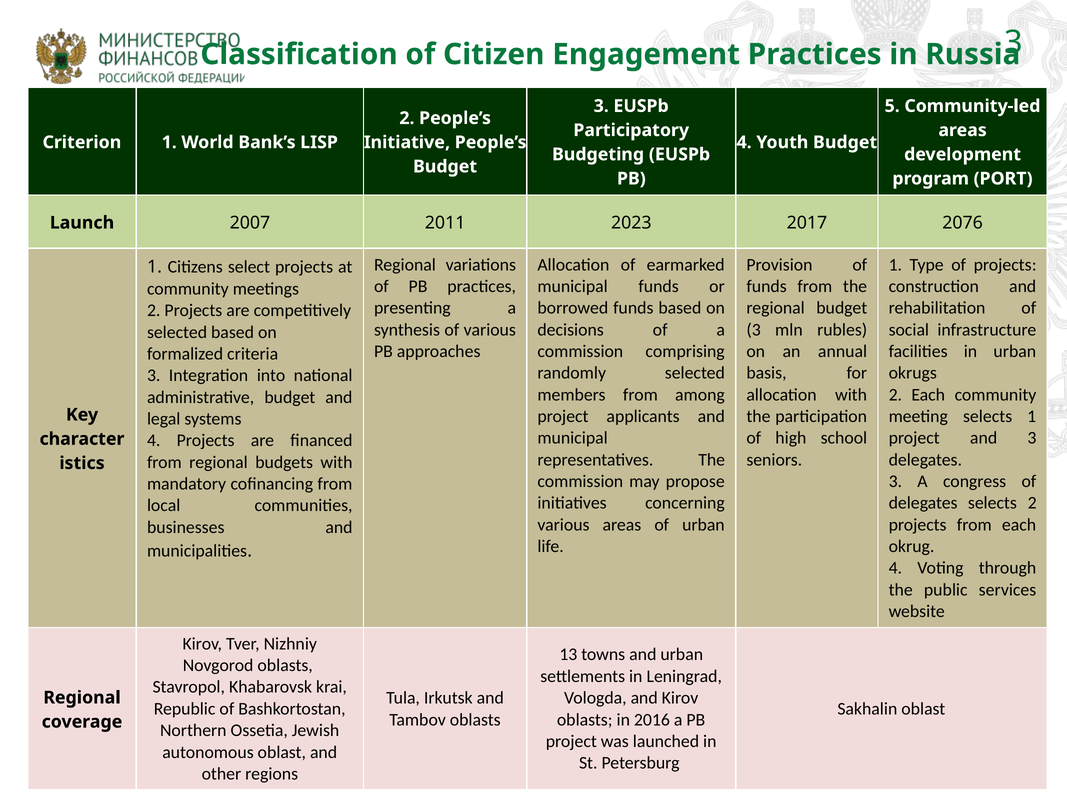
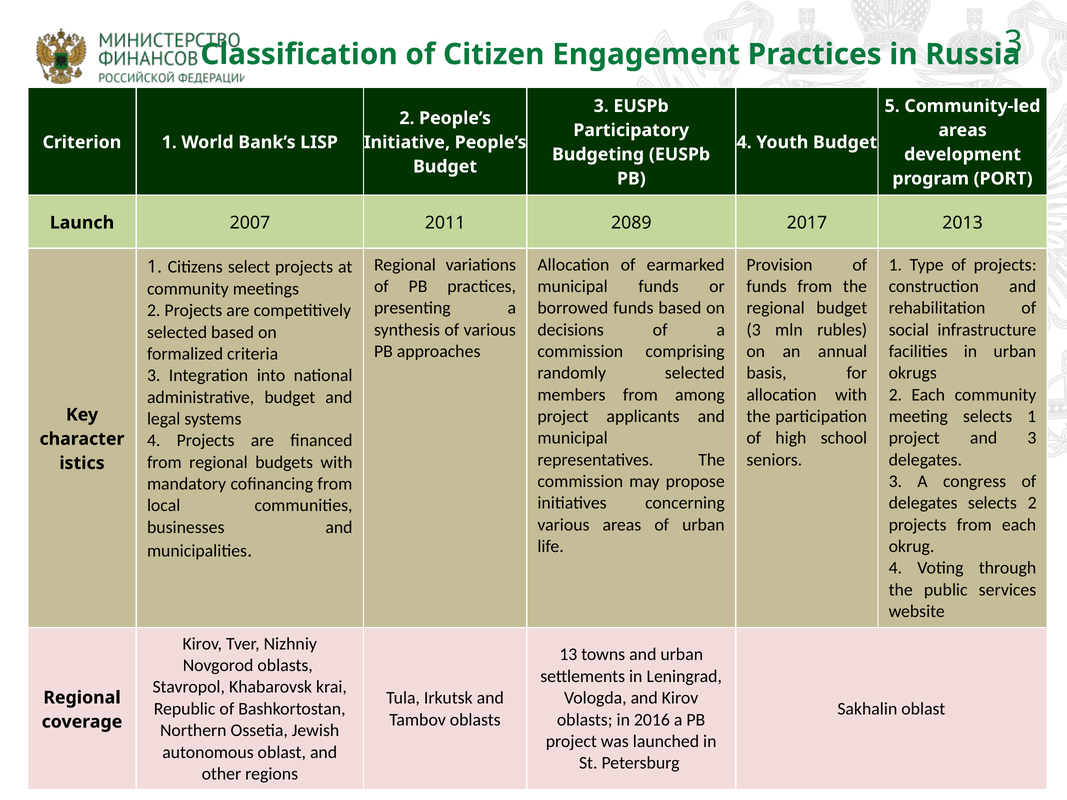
2023: 2023 -> 2089
2076: 2076 -> 2013
